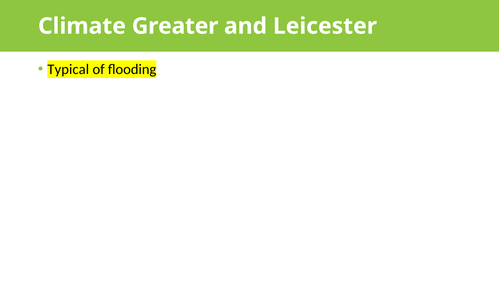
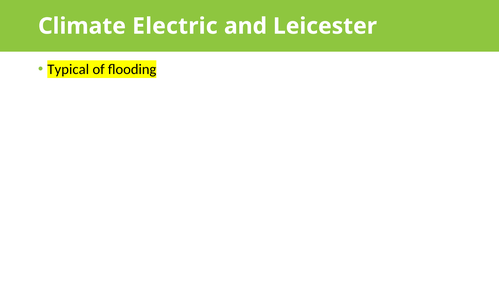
Greater: Greater -> Electric
